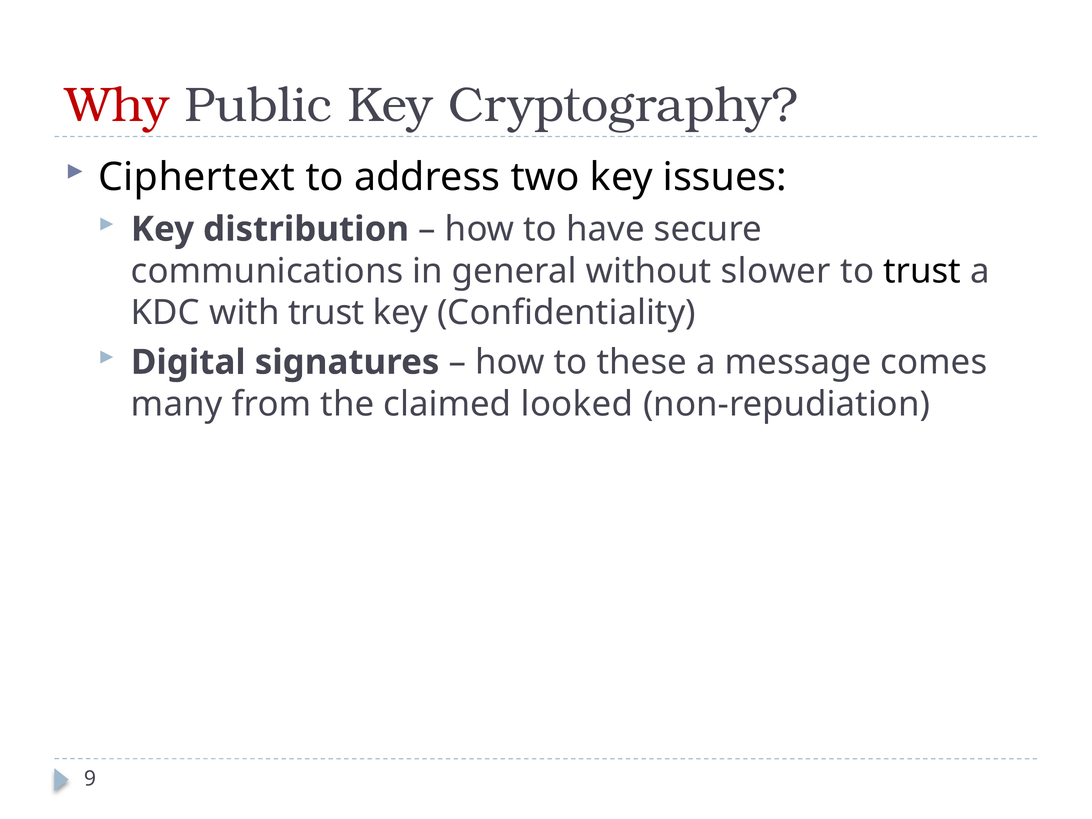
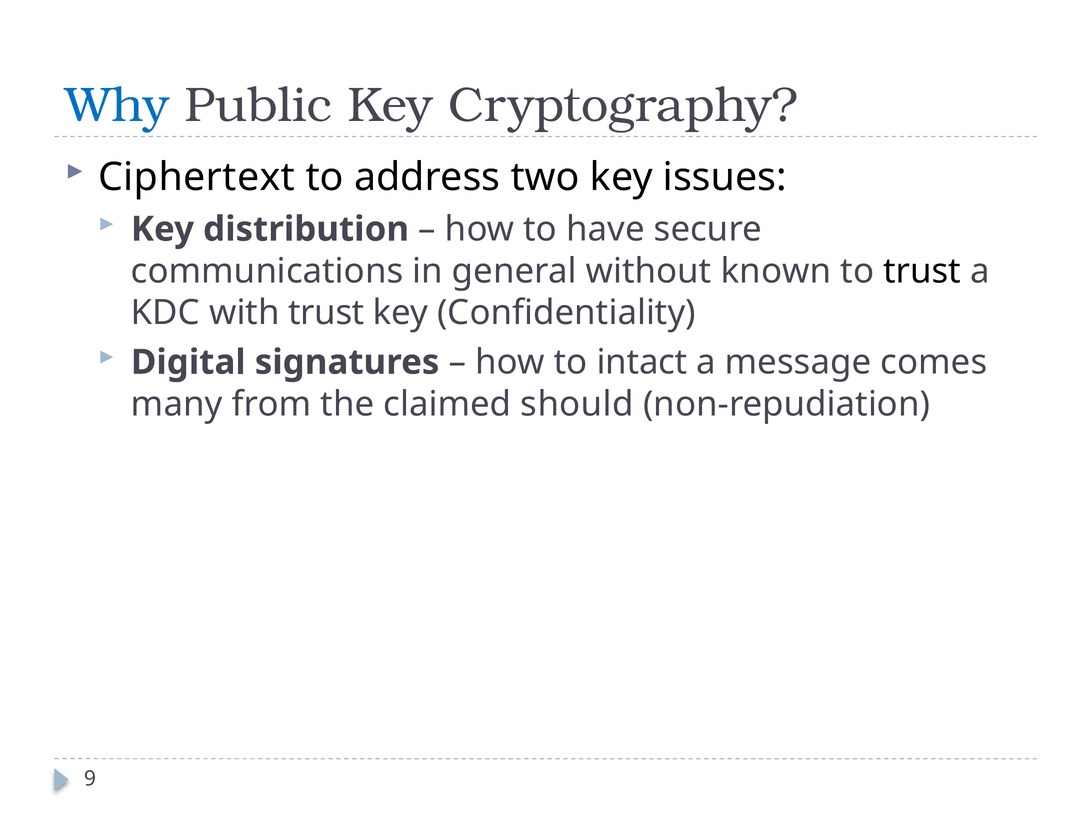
Why colour: red -> blue
slower: slower -> known
these: these -> intact
looked: looked -> should
